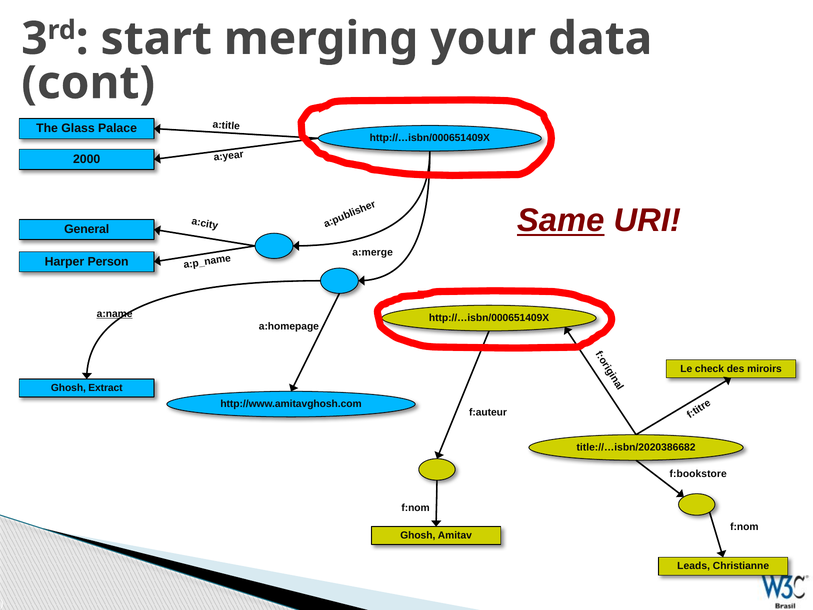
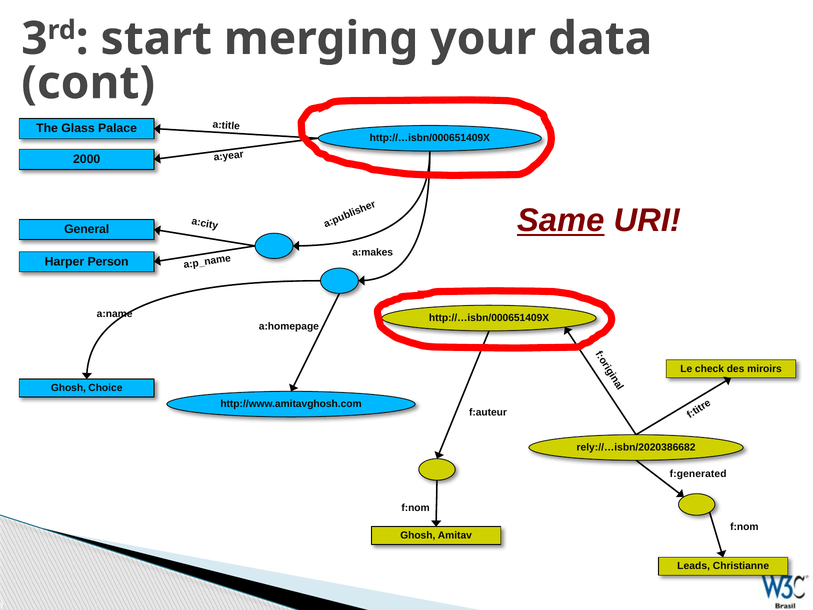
a:merge: a:merge -> a:makes
a:name underline: present -> none
Extract: Extract -> Choice
title://…isbn/2020386682: title://…isbn/2020386682 -> rely://…isbn/2020386682
f:bookstore: f:bookstore -> f:generated
